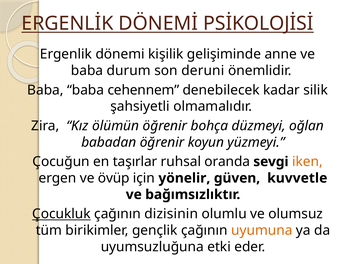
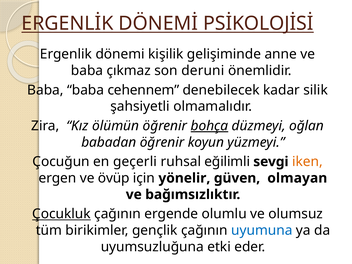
durum: durum -> çıkmaz
bohça underline: none -> present
taşırlar: taşırlar -> geçerli
oranda: oranda -> eğilimli
kuvvetle: kuvvetle -> olmayan
dizisinin: dizisinin -> ergende
uyumuna colour: orange -> blue
